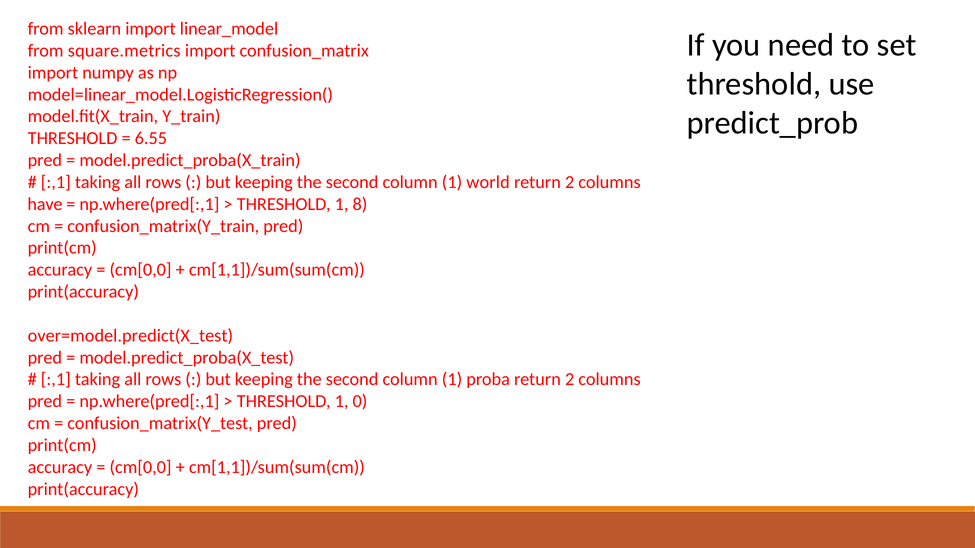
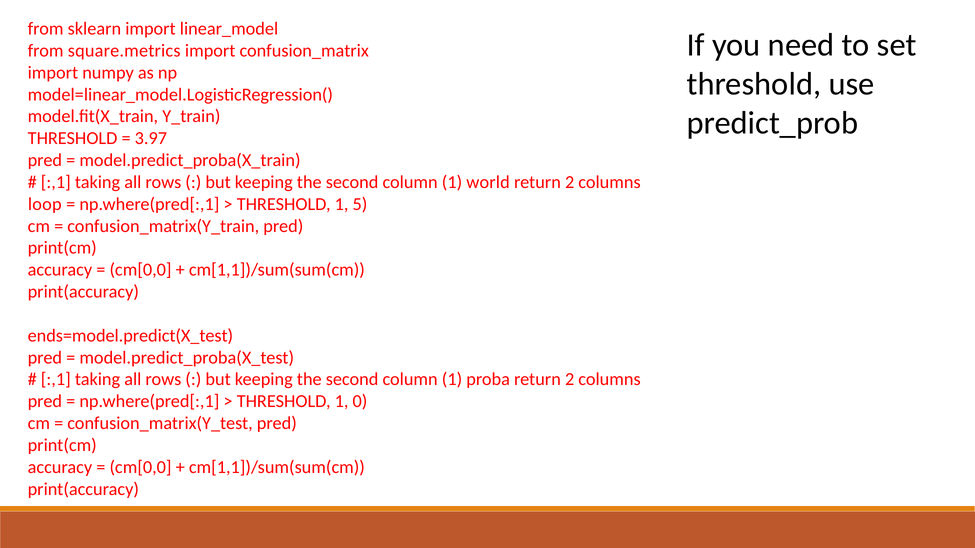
6.55: 6.55 -> 3.97
have: have -> loop
8: 8 -> 5
over=model.predict(X_test: over=model.predict(X_test -> ends=model.predict(X_test
